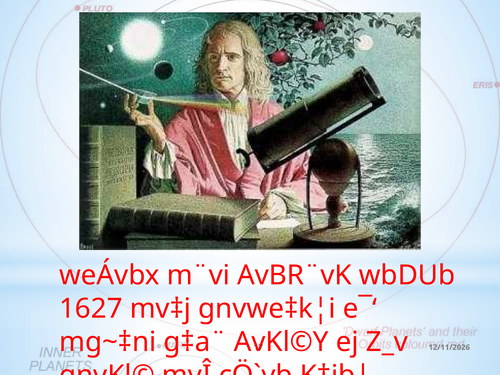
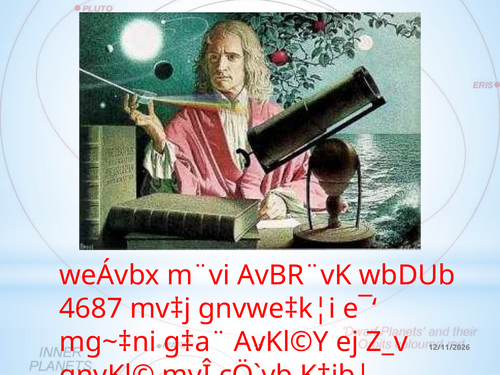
1627: 1627 -> 4687
